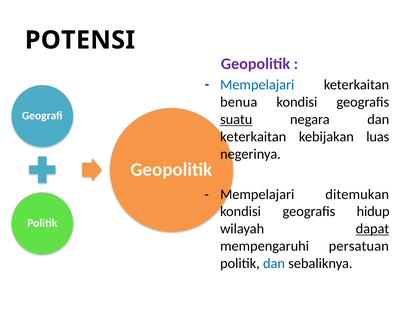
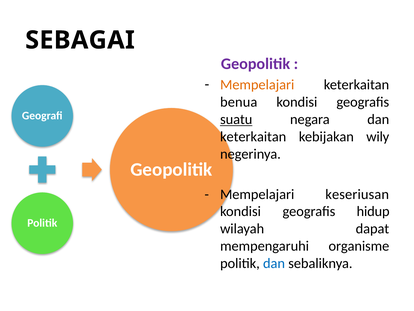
POTENSI: POTENSI -> SEBAGAI
Mempelajari at (257, 85) colour: blue -> orange
luas: luas -> wily
ditemukan: ditemukan -> keseriusan
dapat underline: present -> none
persatuan: persatuan -> organisme
